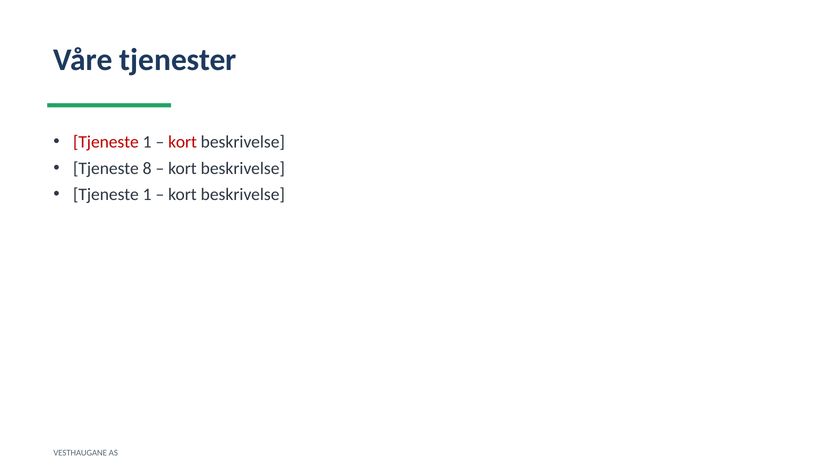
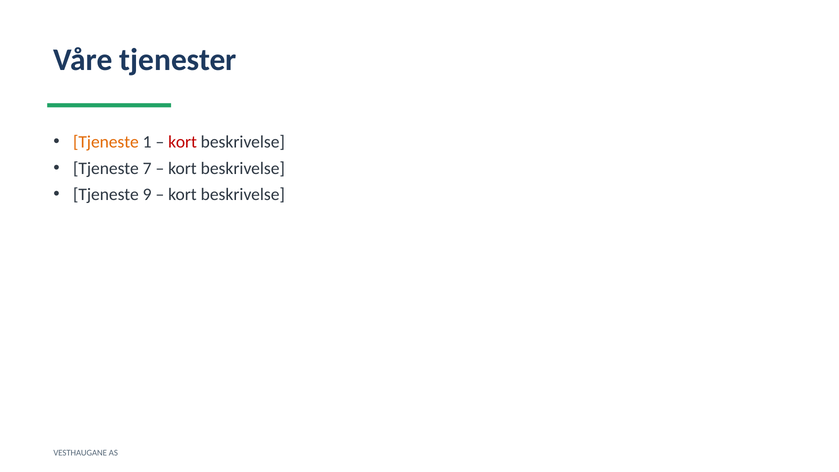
Tjeneste at (106, 142) colour: red -> orange
8: 8 -> 7
1 at (147, 195): 1 -> 9
